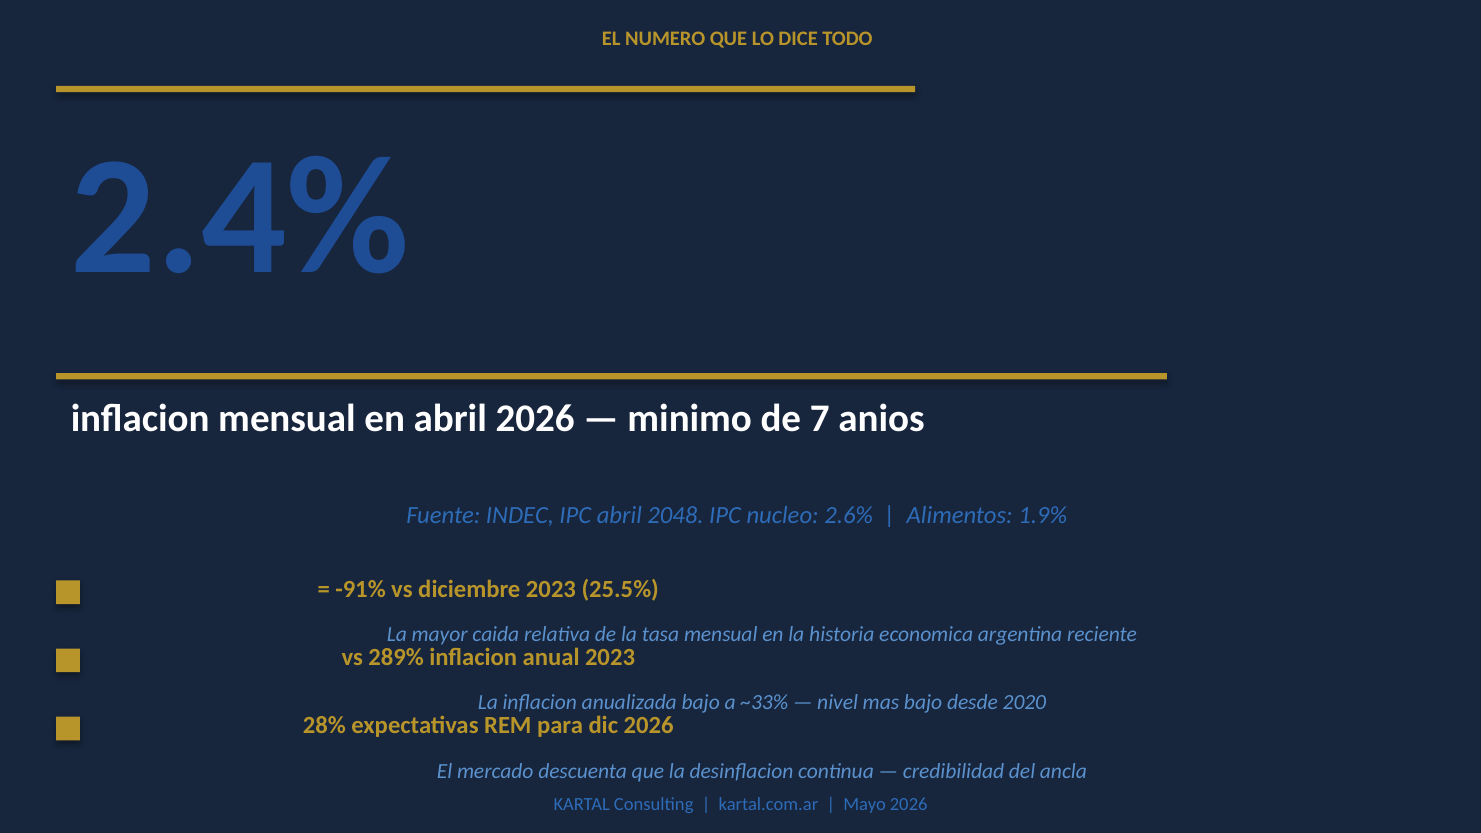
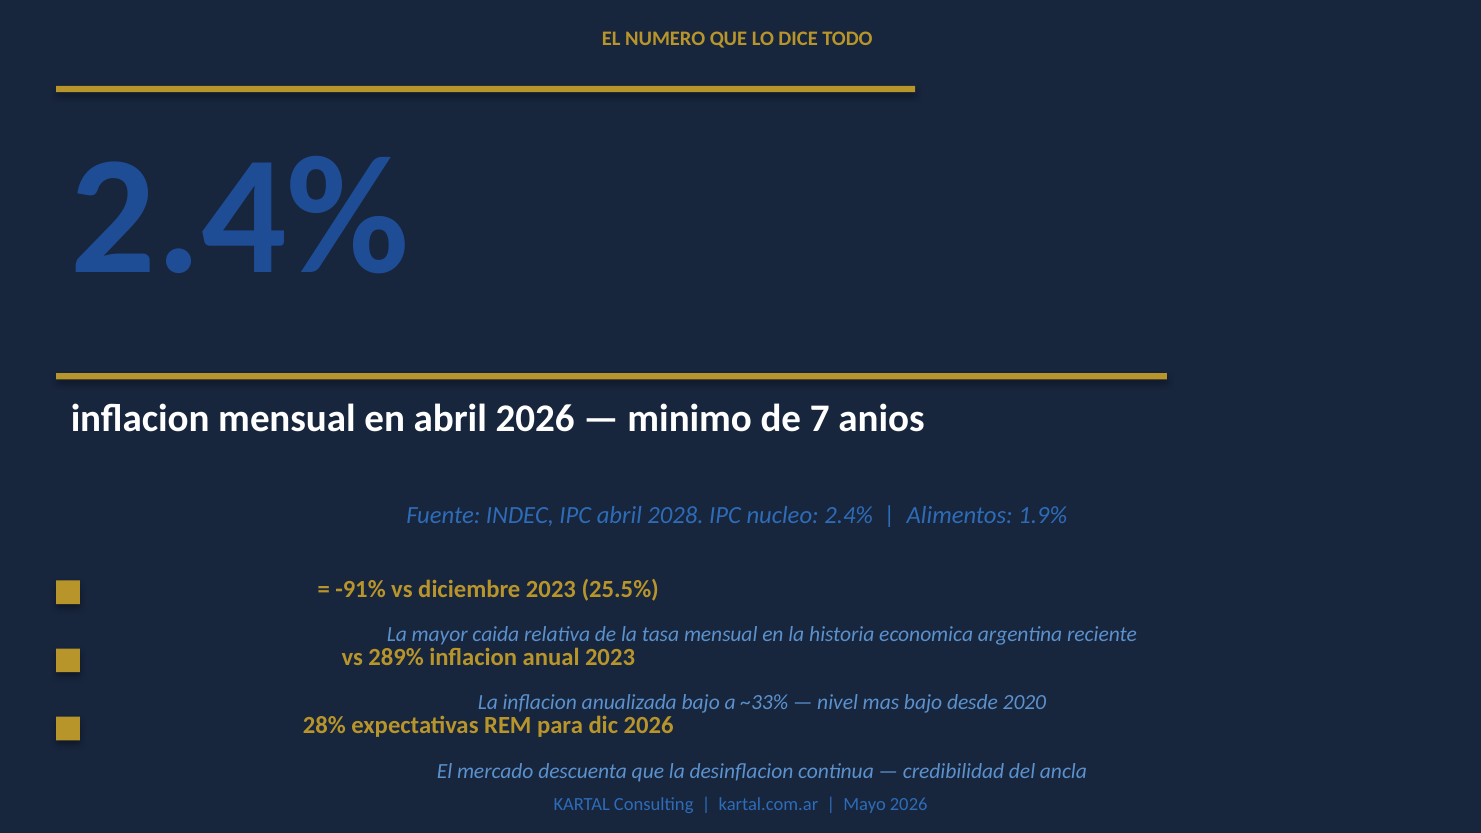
2048: 2048 -> 2028
nucleo 2.6%: 2.6% -> 2.4%
